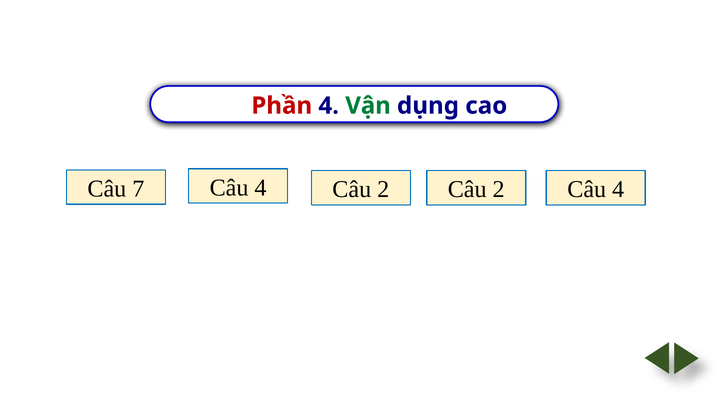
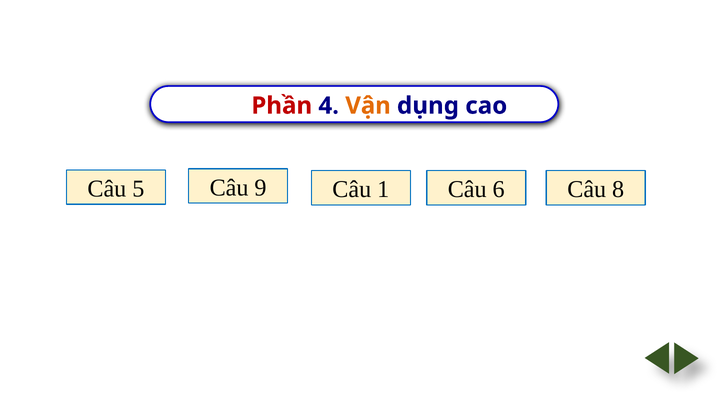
Vận colour: green -> orange
4 at (261, 188): 4 -> 9
7: 7 -> 5
2 at (383, 190): 2 -> 1
2 at (499, 190): 2 -> 6
4 at (618, 190): 4 -> 8
